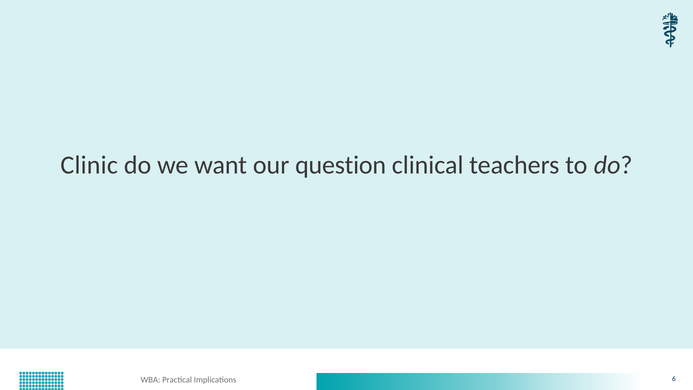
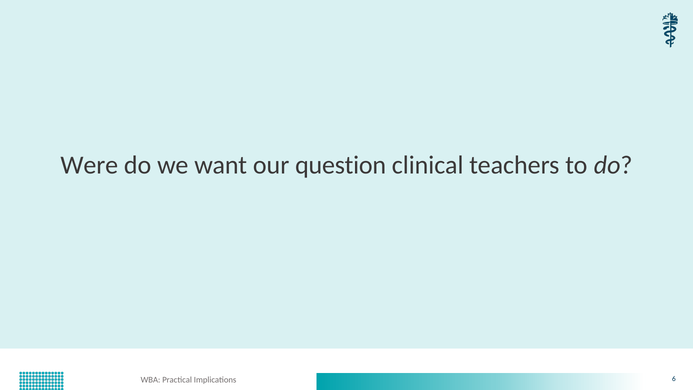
Clinic: Clinic -> Were
